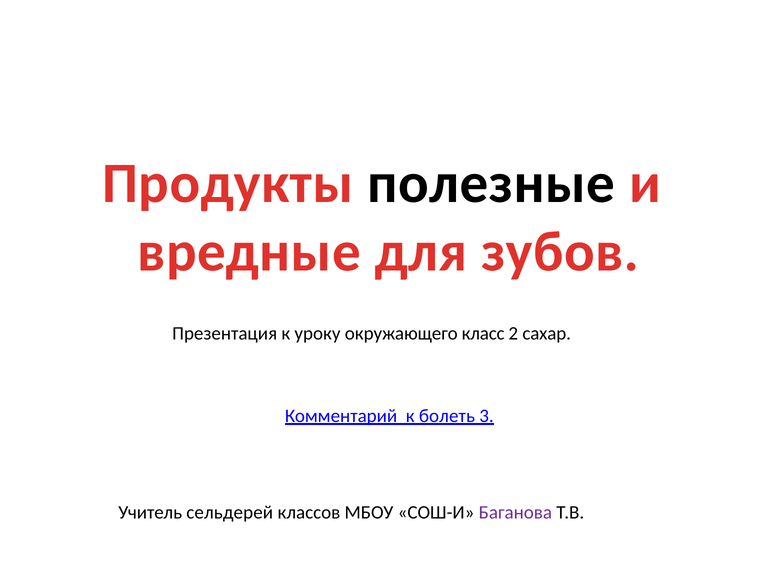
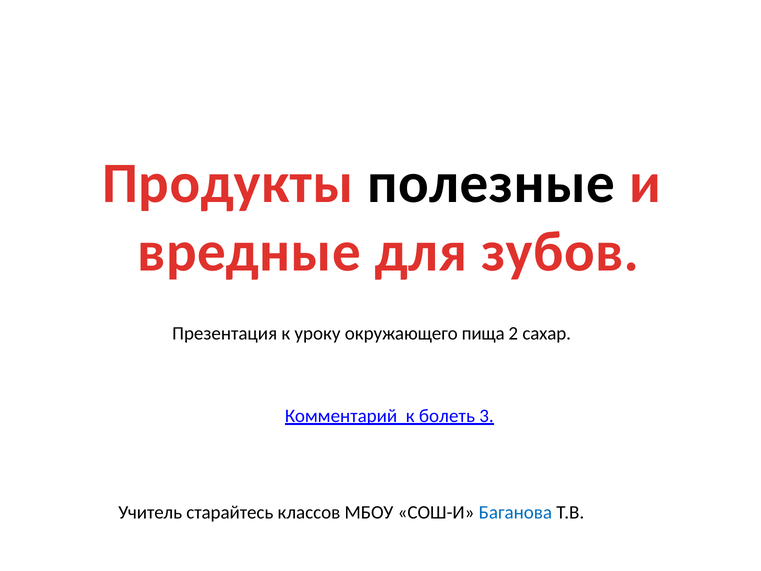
класс: класс -> пища
сельдерей: сельдерей -> старайтесь
Баганова colour: purple -> blue
